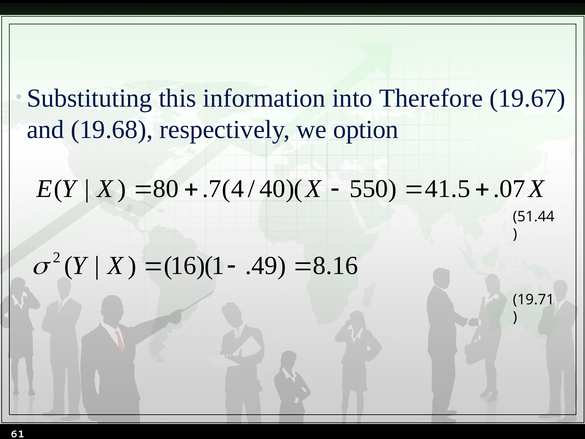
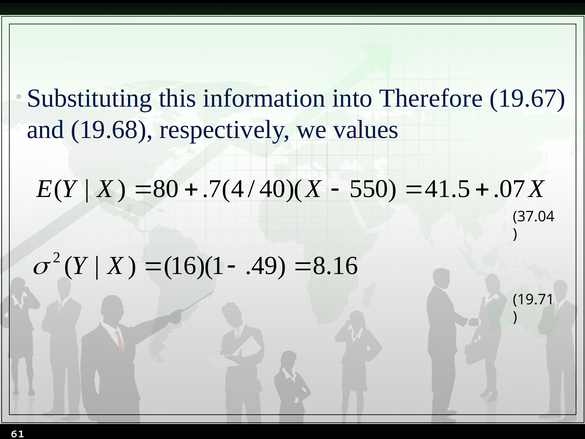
option: option -> values
51.44: 51.44 -> 37.04
